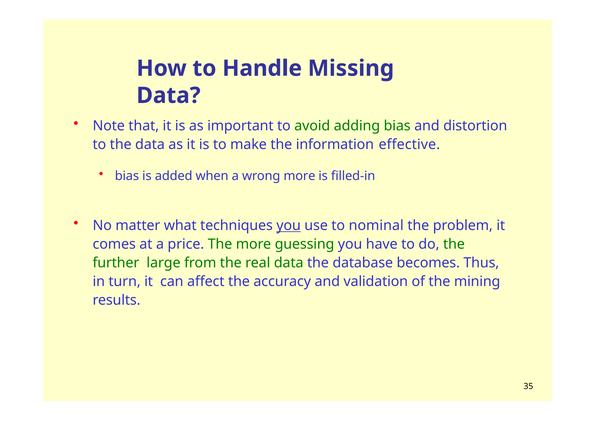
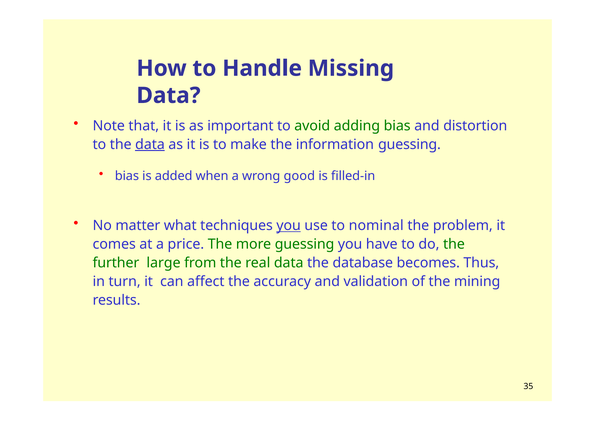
data at (150, 144) underline: none -> present
information effective: effective -> guessing
wrong more: more -> good
